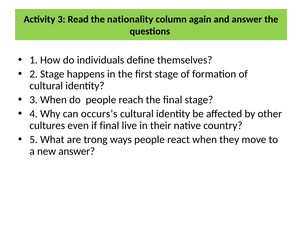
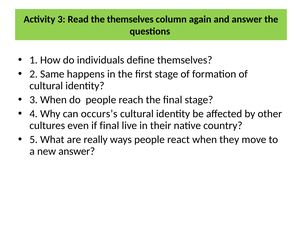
the nationality: nationality -> themselves
2 Stage: Stage -> Same
trong: trong -> really
